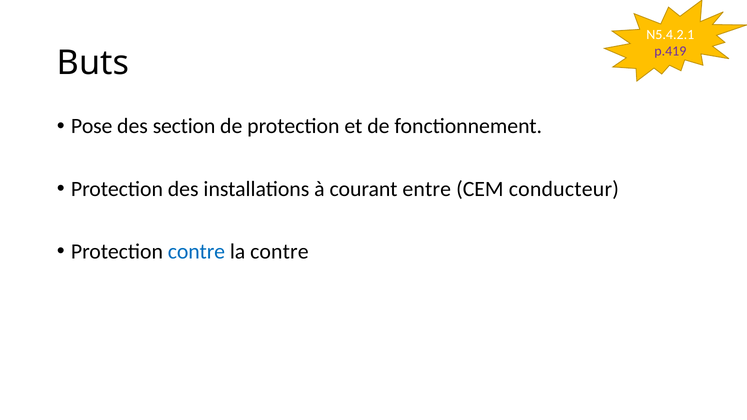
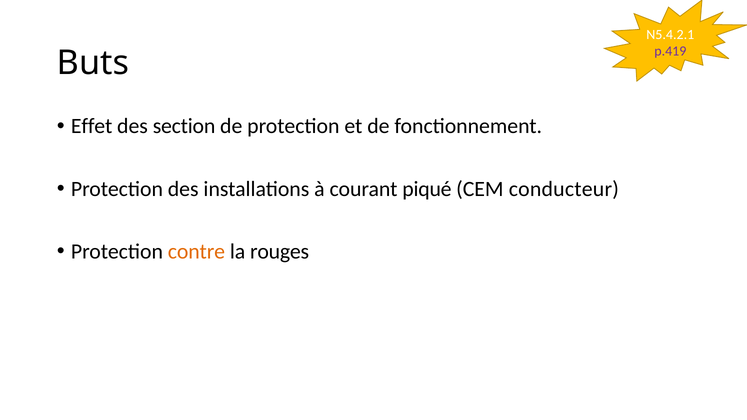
Pose: Pose -> Effet
entre: entre -> piqué
contre at (196, 252) colour: blue -> orange
la contre: contre -> rouges
